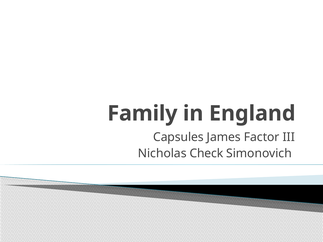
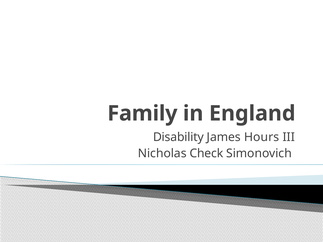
Capsules: Capsules -> Disability
Factor: Factor -> Hours
